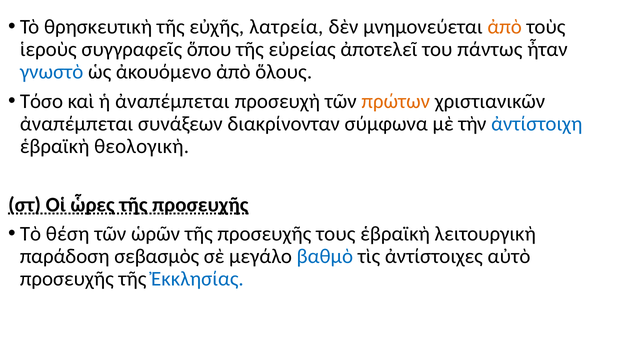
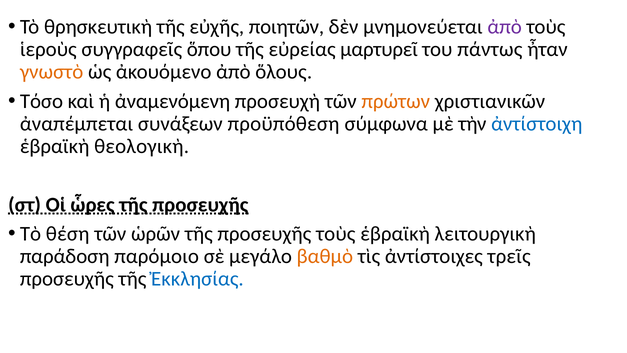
λατρεία: λατρεία -> ποιητῶν
ἀπὸ at (505, 27) colour: orange -> purple
ἀποτελεῖ: ἀποτελεῖ -> μαρτυρεῖ
γνωστὸ colour: blue -> orange
ἡ ἀναπέμπεται: ἀναπέμπεται -> ἀναμενόμενη
διακρίνονταν: διακρίνονταν -> προϋπόθεση
προσευχῆς τους: τους -> τοὺς
σεβασμὸς: σεβασμὸς -> παρόμοιο
βαθμὸ colour: blue -> orange
αὐτὸ: αὐτὸ -> τρεῖς
